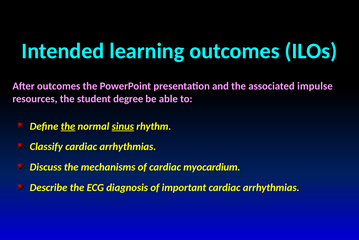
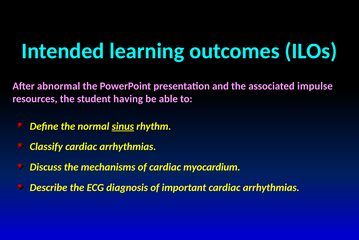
After outcomes: outcomes -> abnormal
degree: degree -> having
the at (68, 126) underline: present -> none
